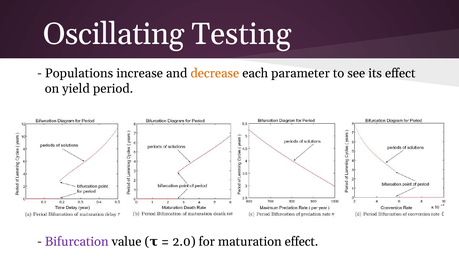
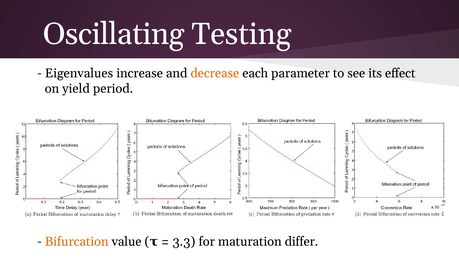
Populations: Populations -> Eigenvalues
Bifurcation colour: purple -> orange
2.0: 2.0 -> 3.3
maturation effect: effect -> differ
